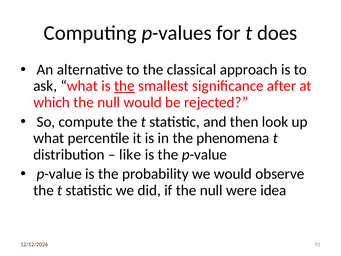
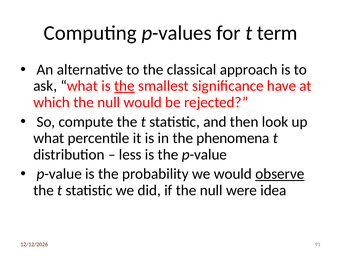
does: does -> term
after: after -> have
like: like -> less
observe underline: none -> present
